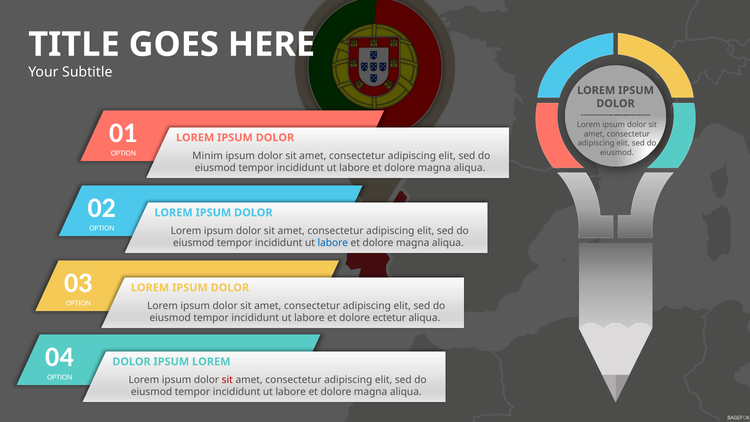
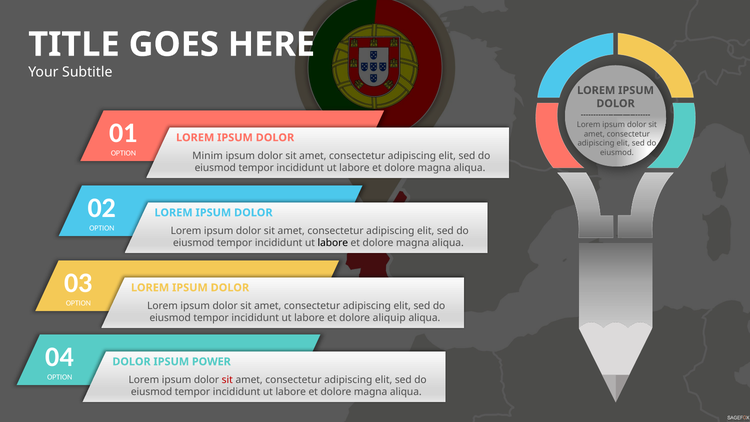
labore at (333, 243) colour: blue -> black
ectetur: ectetur -> aliquip
IPSUM LOREM: LOREM -> POWER
